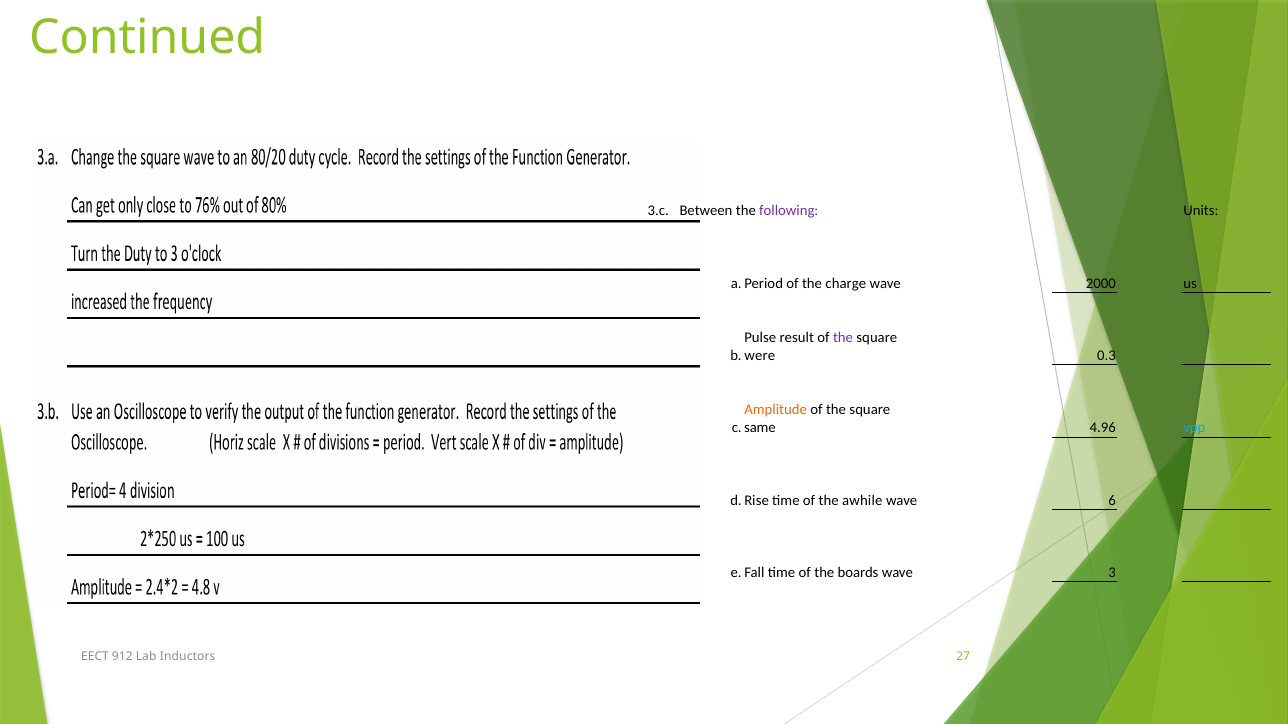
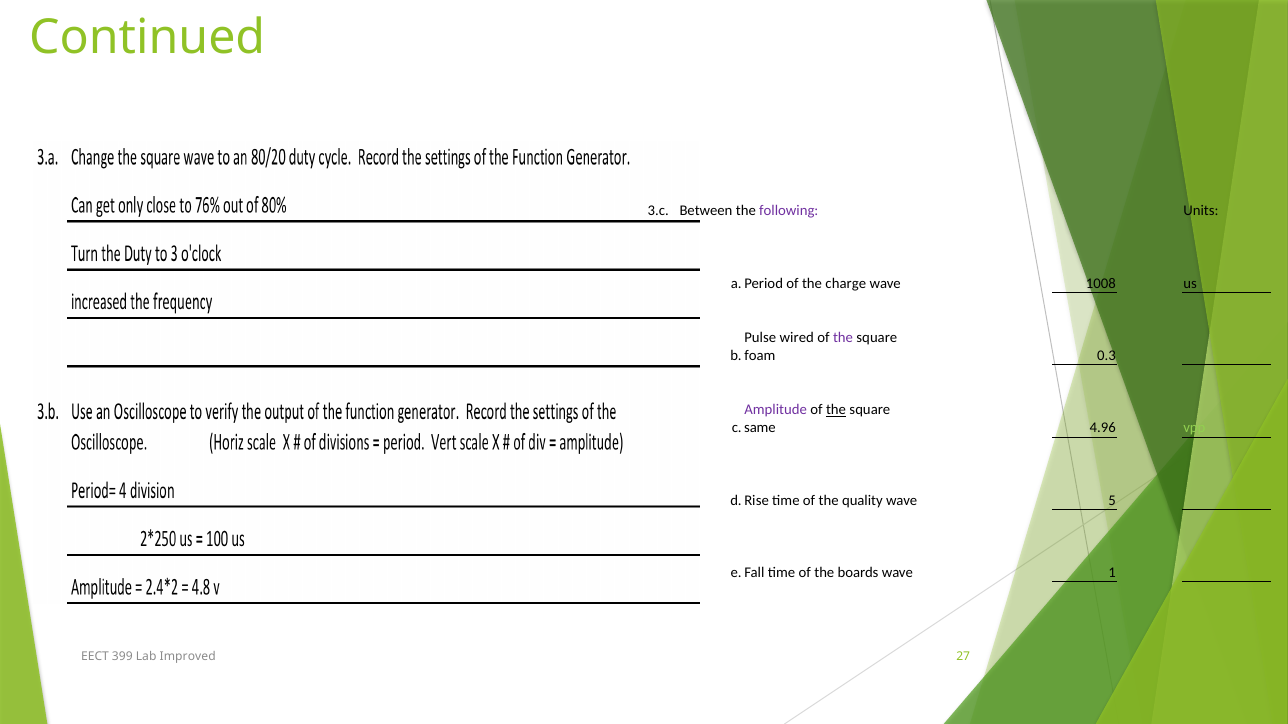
2000: 2000 -> 1008
result: result -> wired
were: were -> foam
Amplitude colour: orange -> purple
the at (836, 410) underline: none -> present
vpp colour: light blue -> light green
awhile: awhile -> quality
6: 6 -> 5
3: 3 -> 1
912: 912 -> 399
Inductors: Inductors -> Improved
